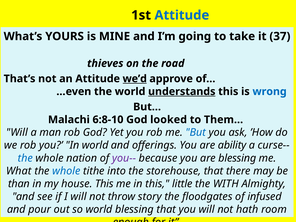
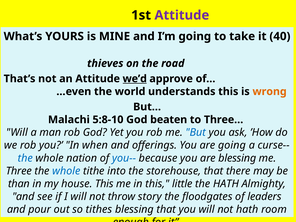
Attitude at (182, 15) colour: blue -> purple
37: 37 -> 40
understands underline: present -> none
wrong colour: blue -> orange
6:8-10: 6:8-10 -> 5:8-10
looked: looked -> beaten
Them…: Them… -> Three…
In world: world -> when
are ability: ability -> going
you-- colour: purple -> blue
What: What -> Three
the WITH: WITH -> HATH
infused: infused -> leaders
so world: world -> tithes
